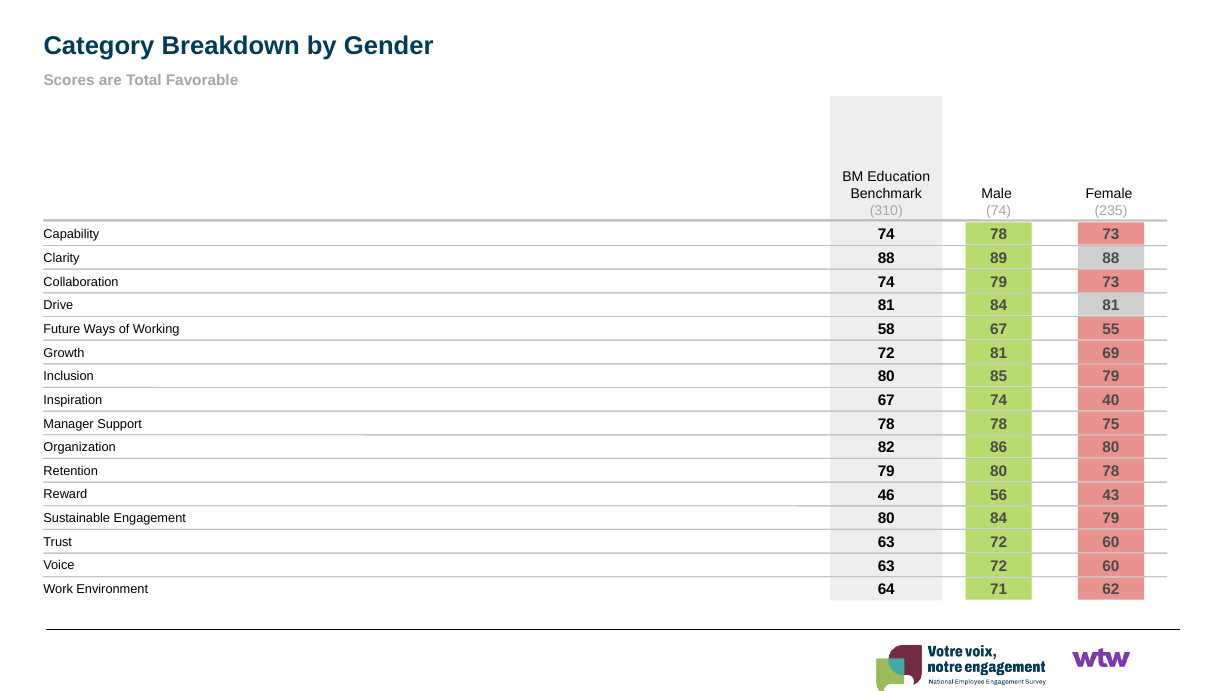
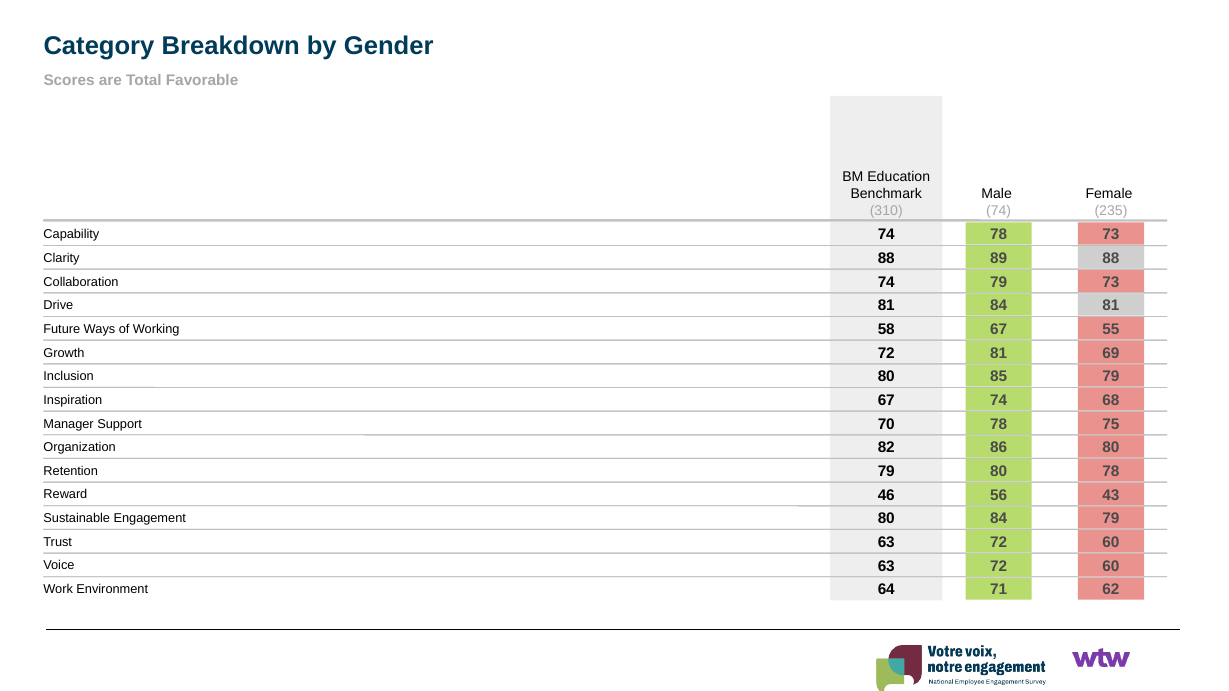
40: 40 -> 68
Support 78: 78 -> 70
